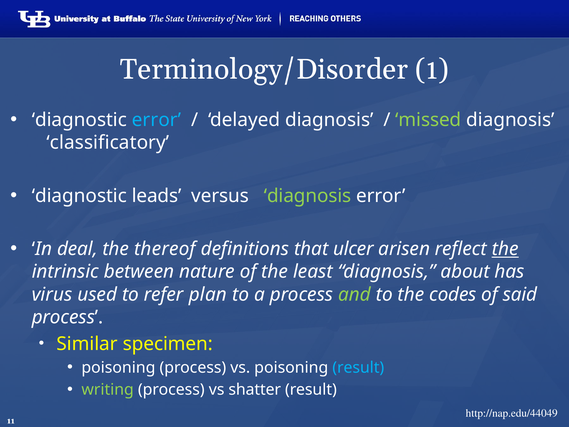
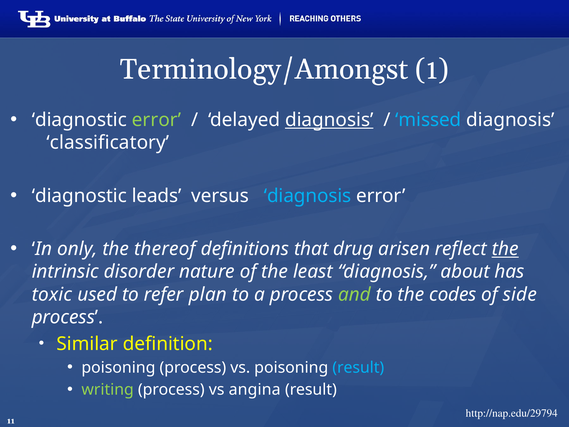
Terminology/Disorder: Terminology/Disorder -> Terminology/Amongst
error at (157, 120) colour: light blue -> light green
diagnosis at (329, 120) underline: none -> present
missed colour: light green -> light blue
diagnosis at (308, 196) colour: light green -> light blue
deal: deal -> only
ulcer: ulcer -> drug
between: between -> disorder
virus: virus -> toxic
said: said -> side
specimen: specimen -> definition
shatter: shatter -> angina
http://nap.edu/44049: http://nap.edu/44049 -> http://nap.edu/29794
